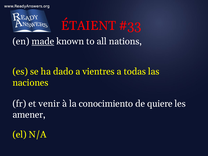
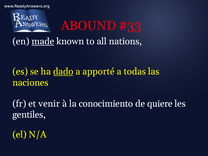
ÉTAIENT: ÉTAIENT -> ABOUND
dado underline: none -> present
vientres: vientres -> apporté
amener: amener -> gentiles
